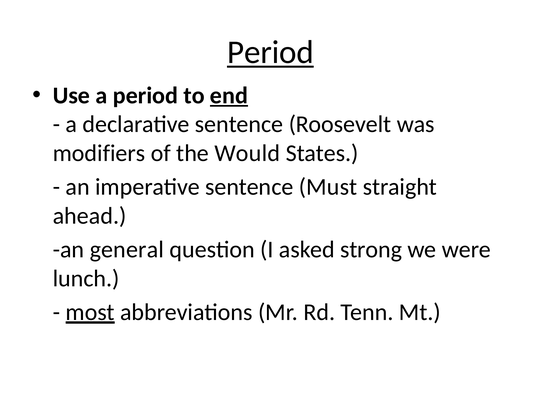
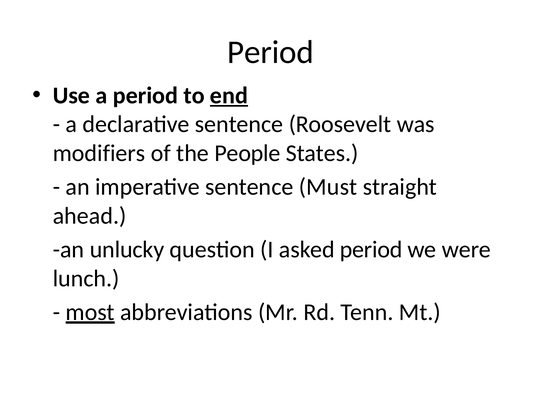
Period at (270, 52) underline: present -> none
Would: Would -> People
general: general -> unlucky
asked strong: strong -> period
